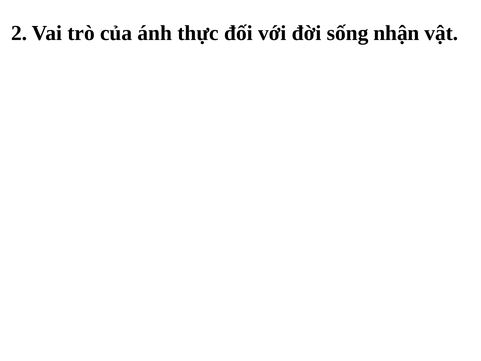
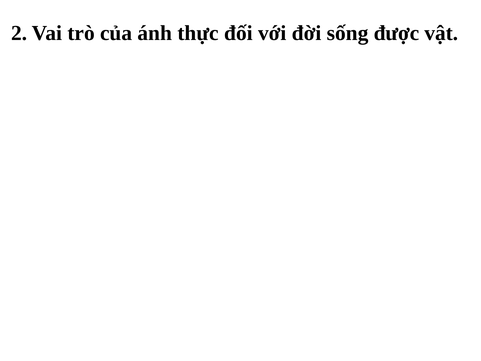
nhận: nhận -> được
